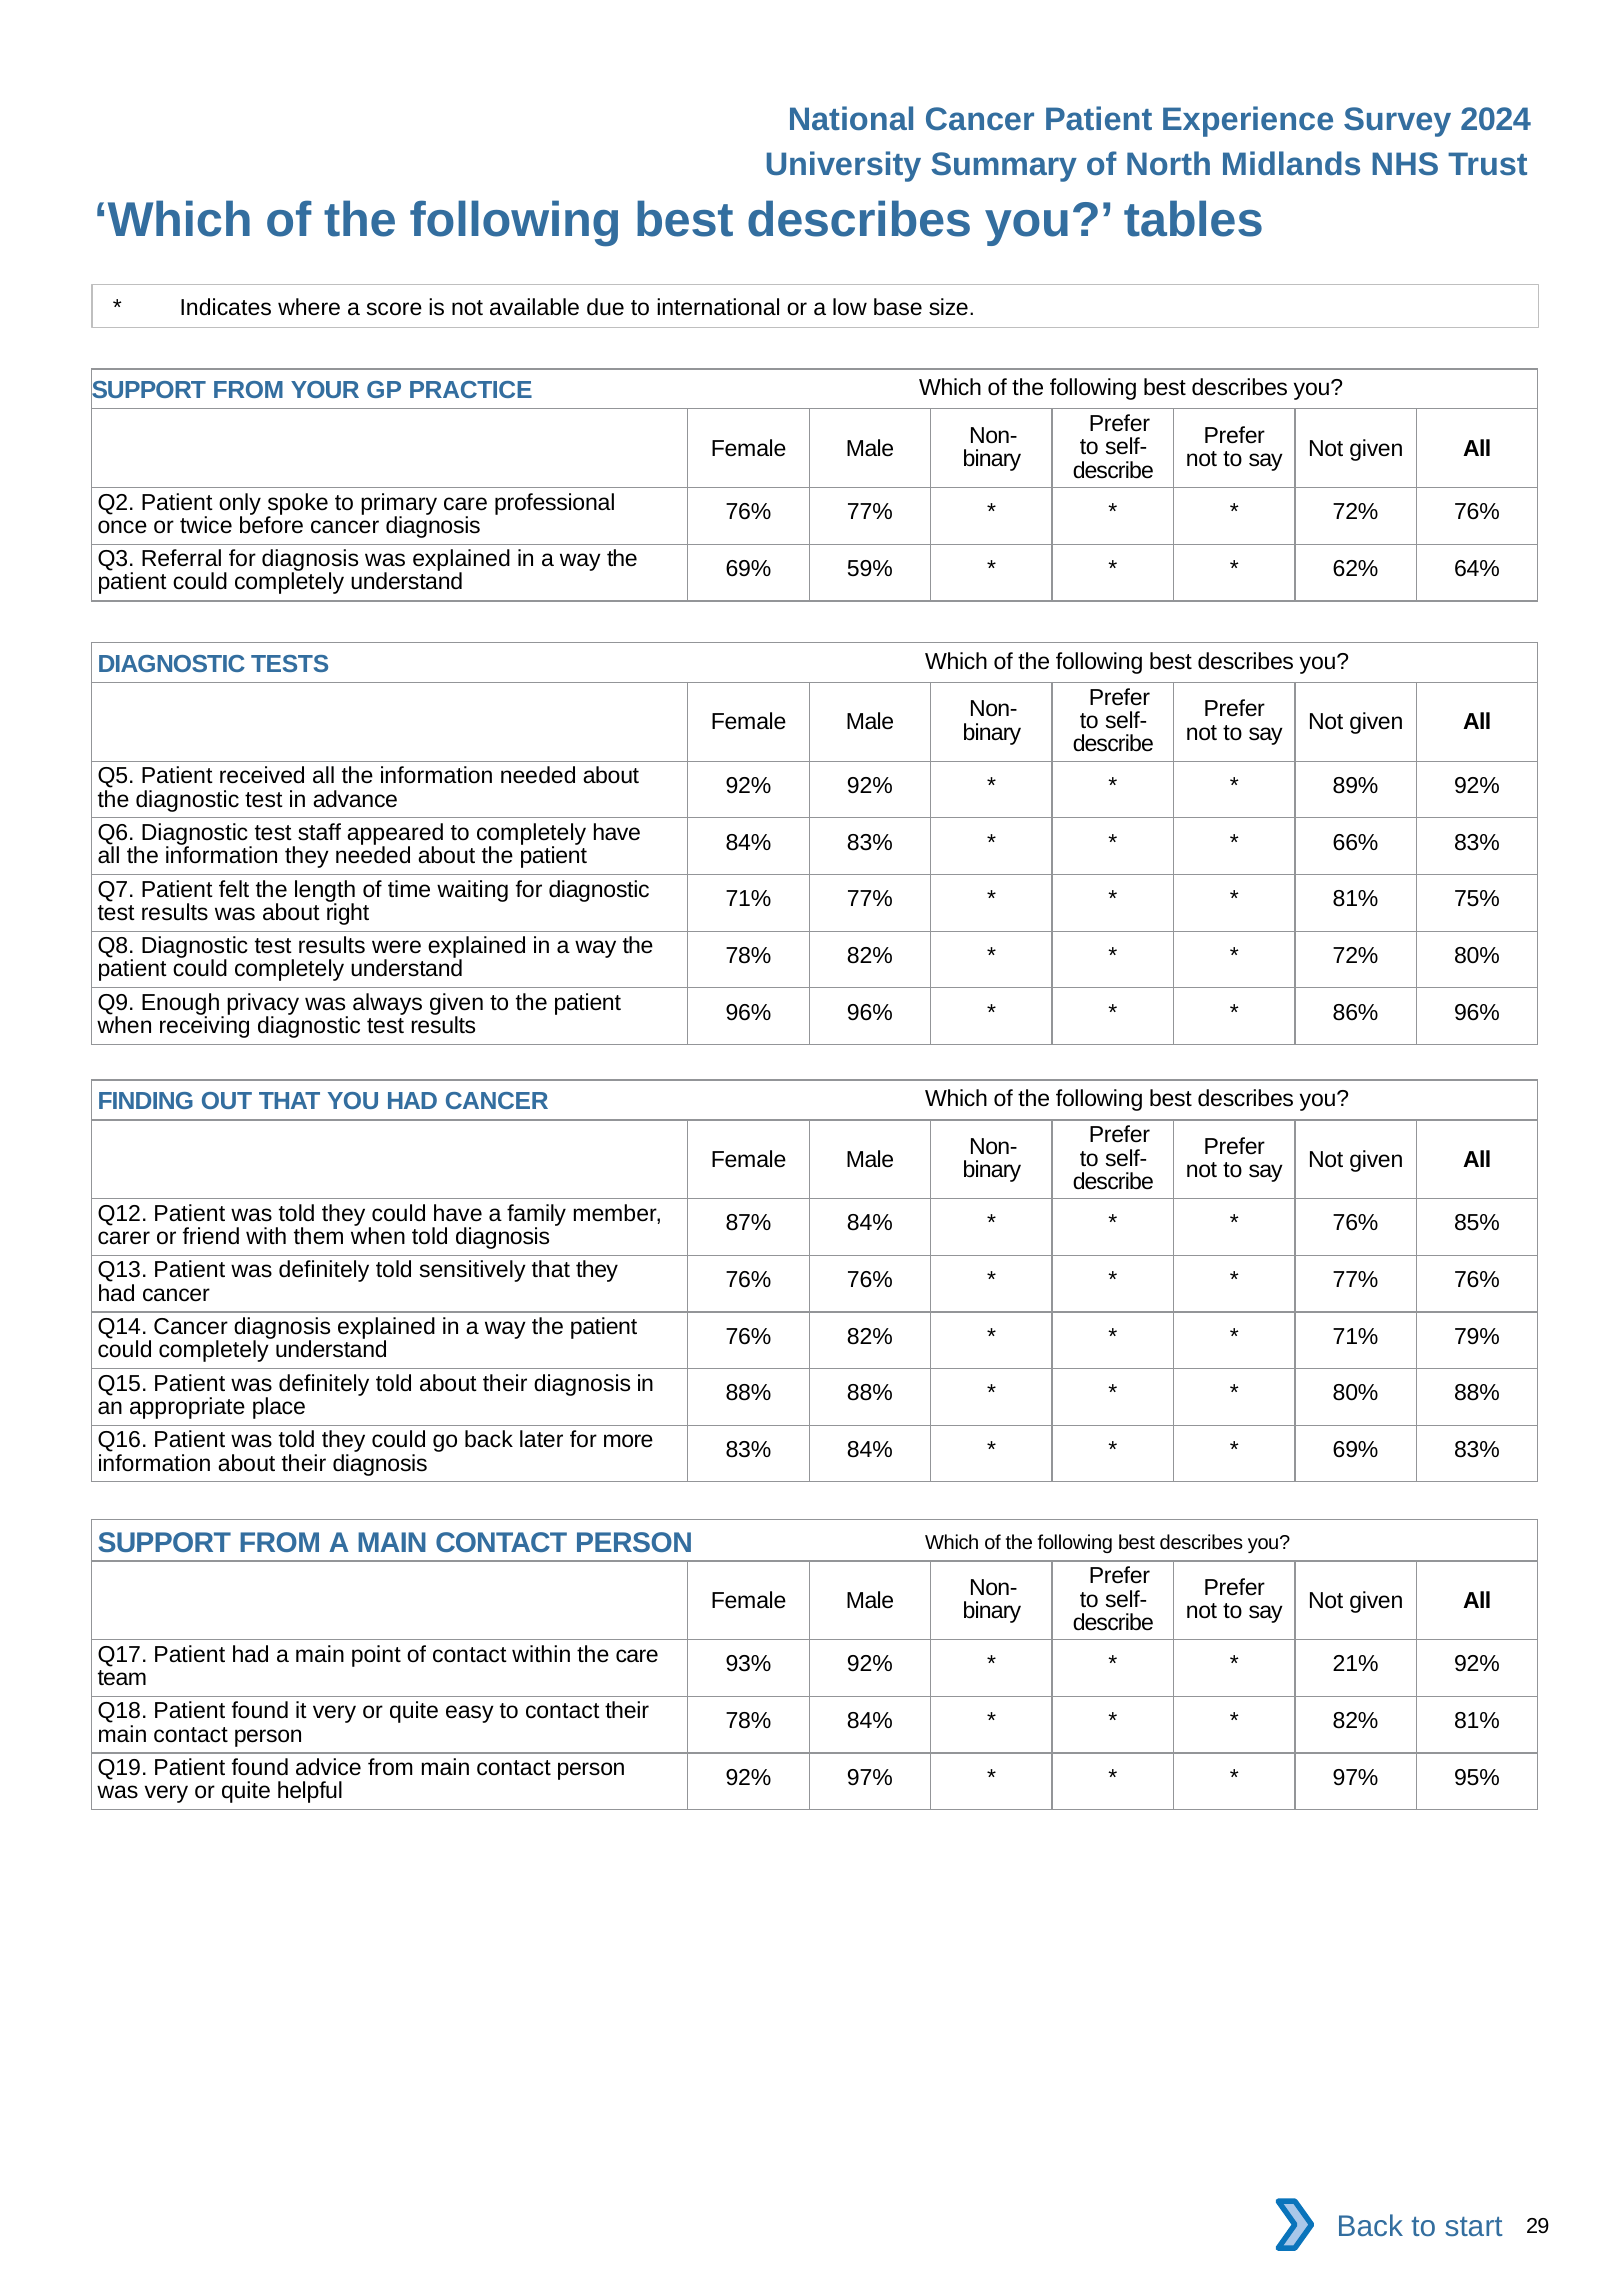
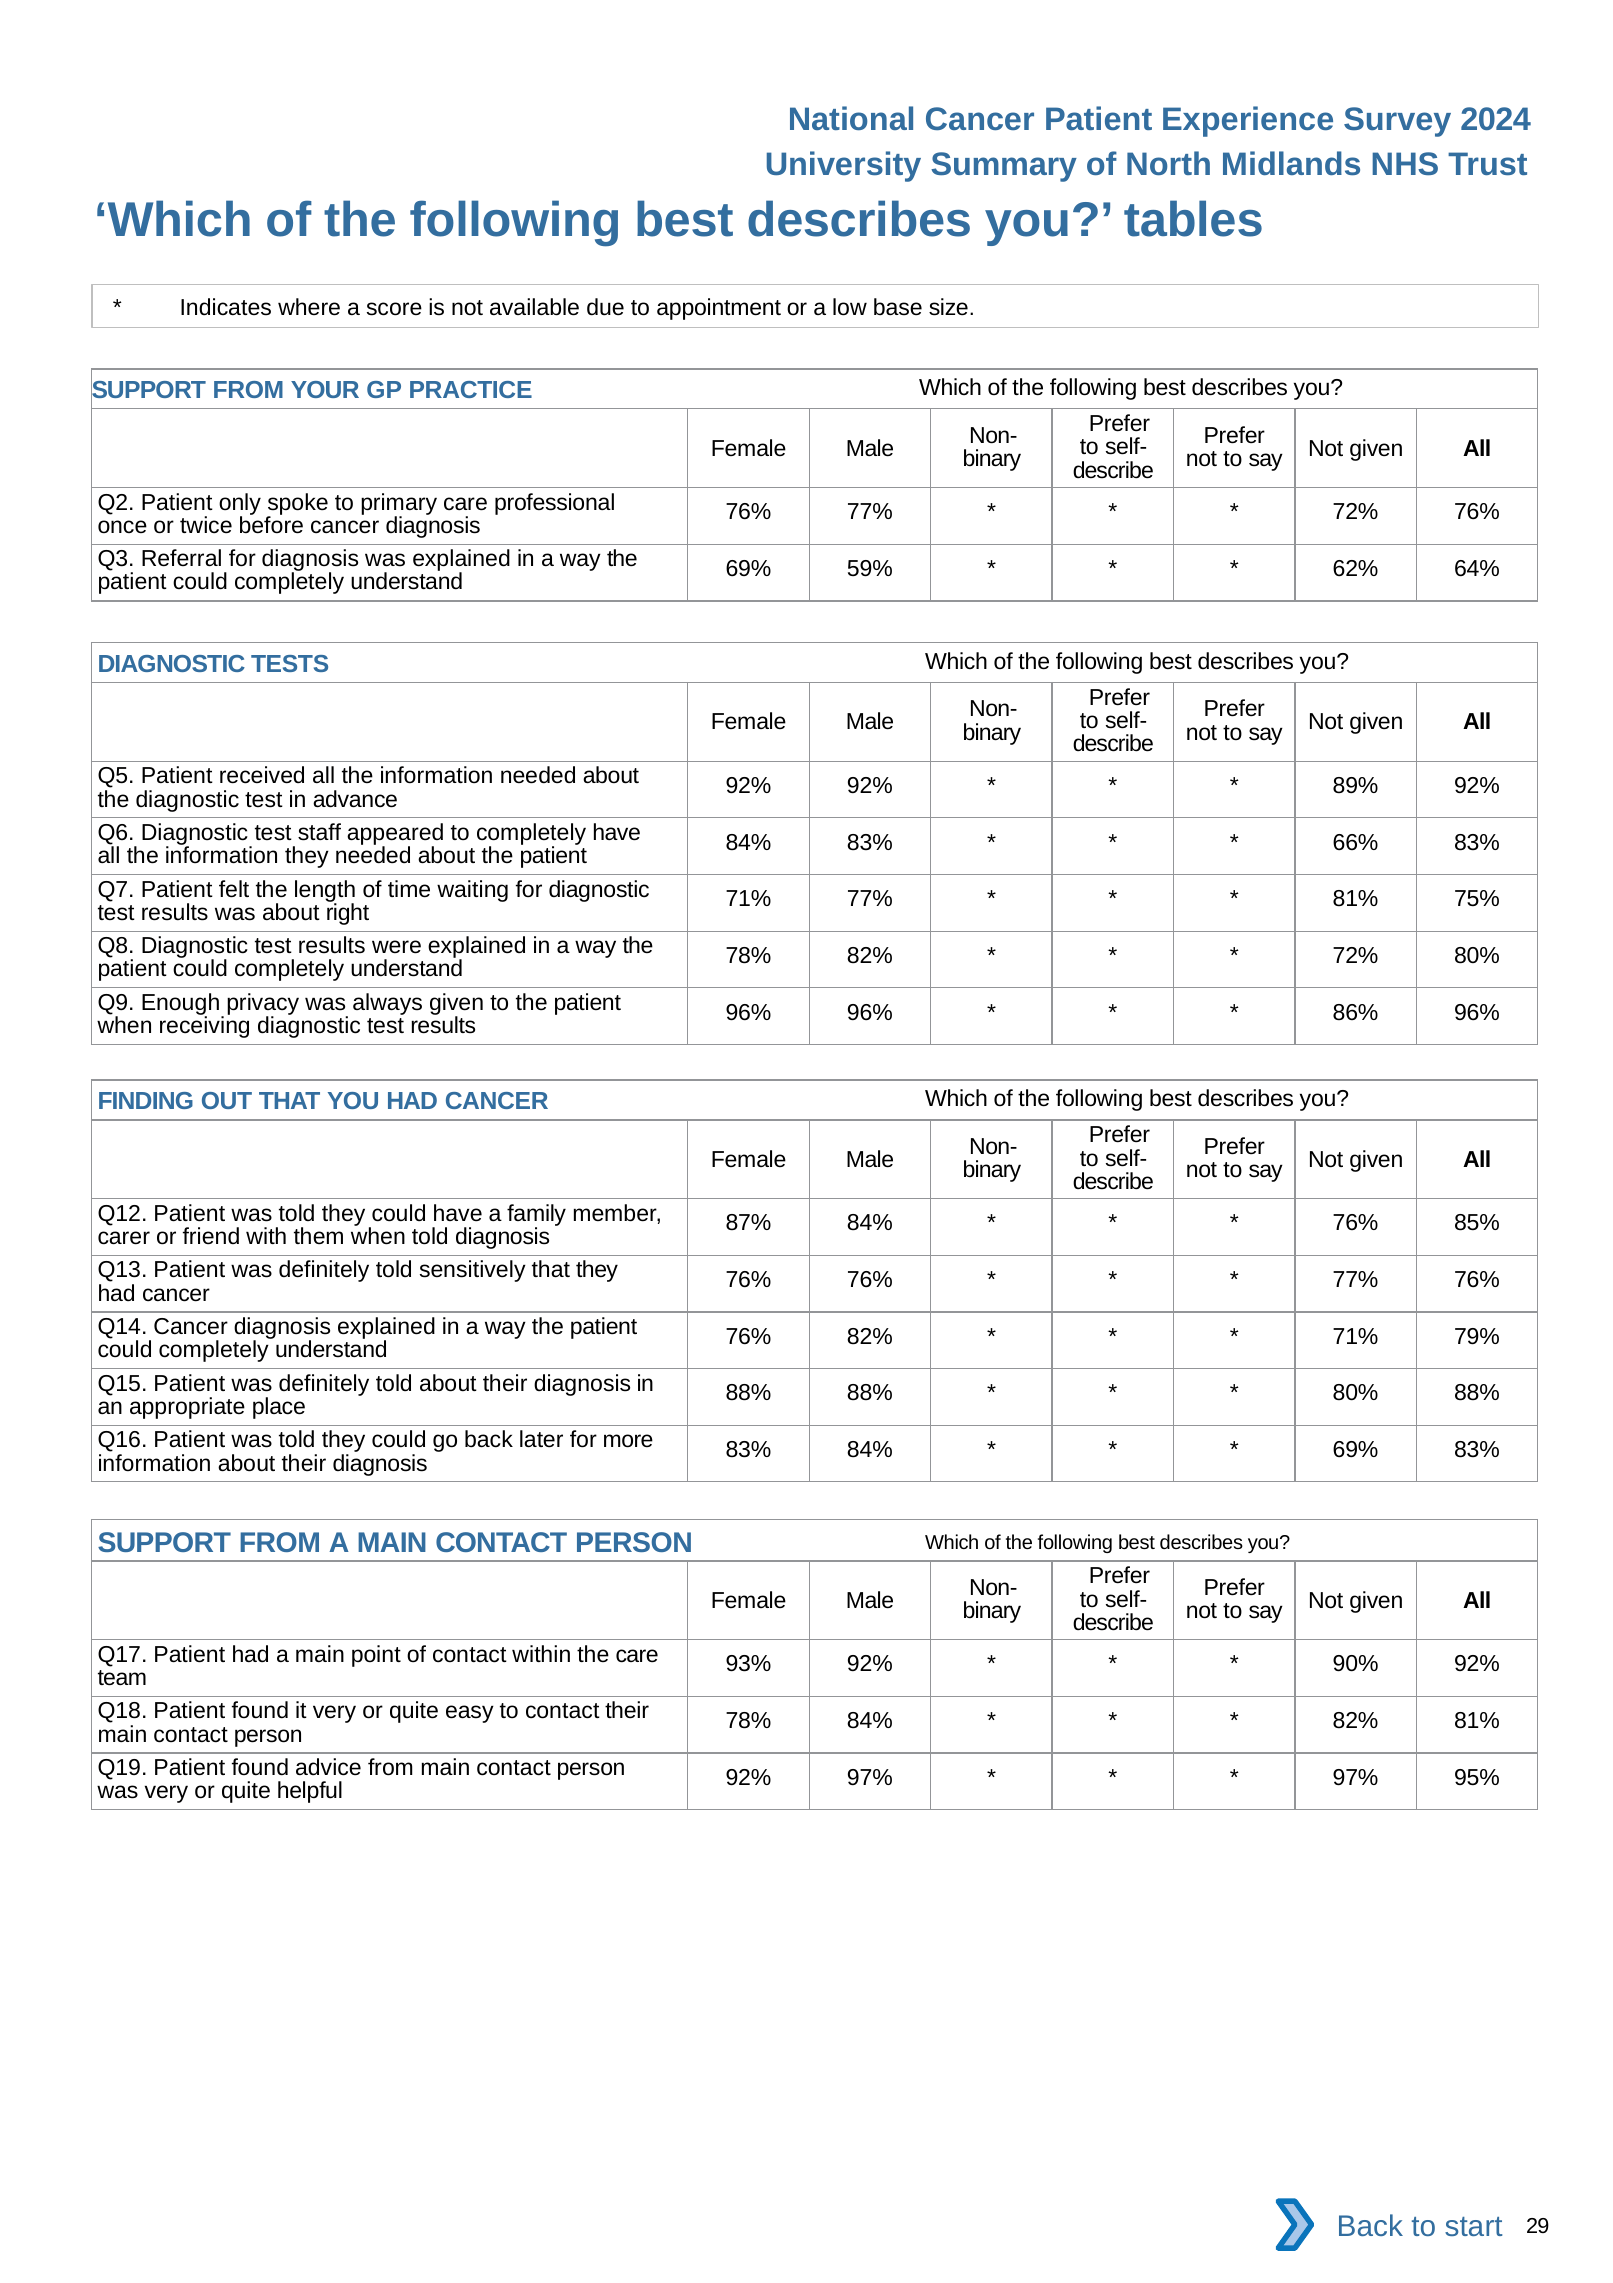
international: international -> appointment
21%: 21% -> 90%
